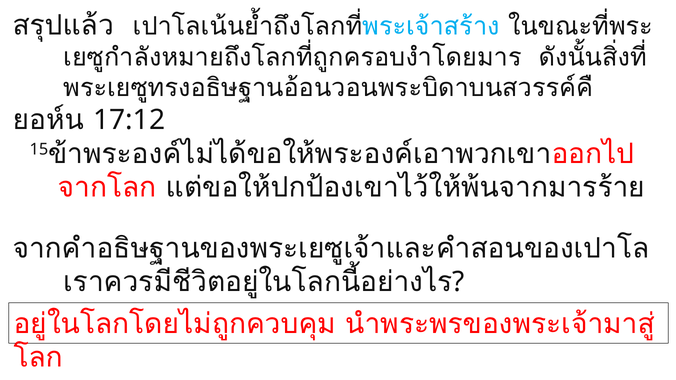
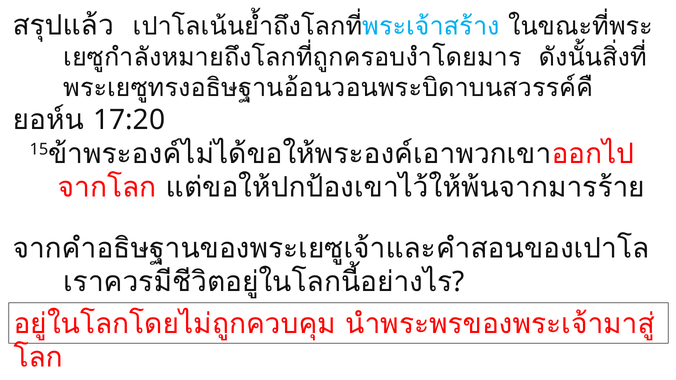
17:12: 17:12 -> 17:20
